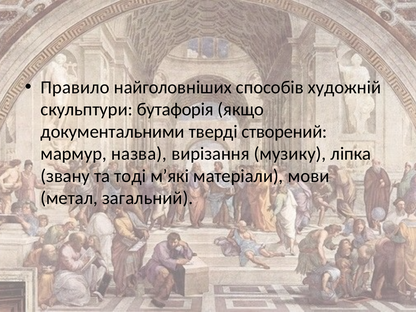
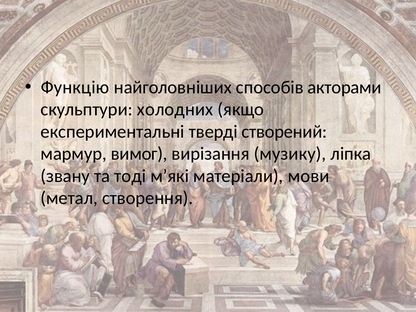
Правило: Правило -> Функцію
художній: художній -> акторами
бутафорія: бутафорія -> холодних
документальними: документальними -> експериментальні
назва: назва -> вимог
загальний: загальний -> створення
